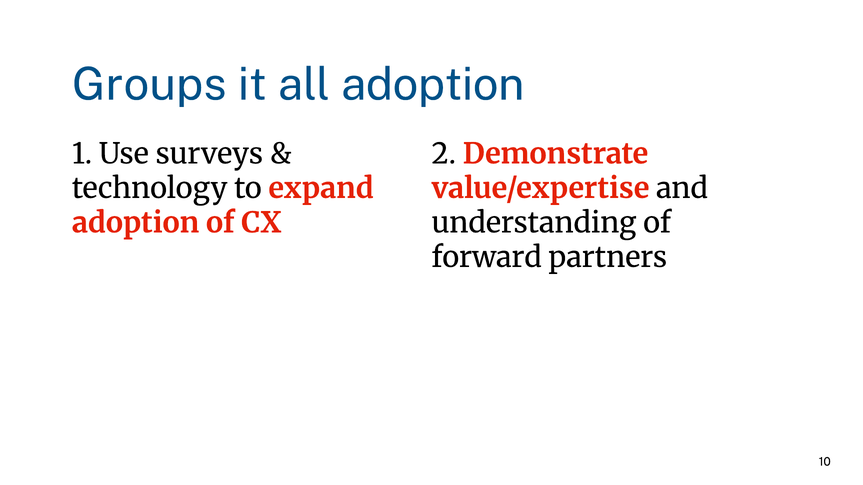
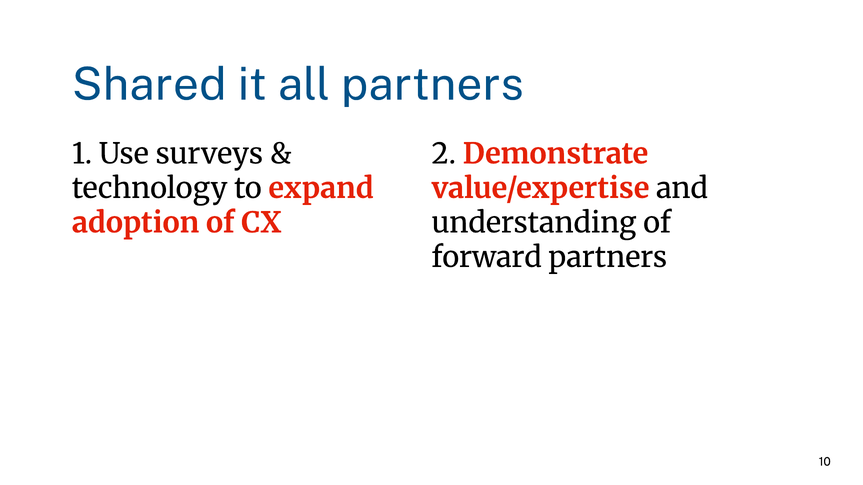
Groups: Groups -> Shared
all adoption: adoption -> partners
